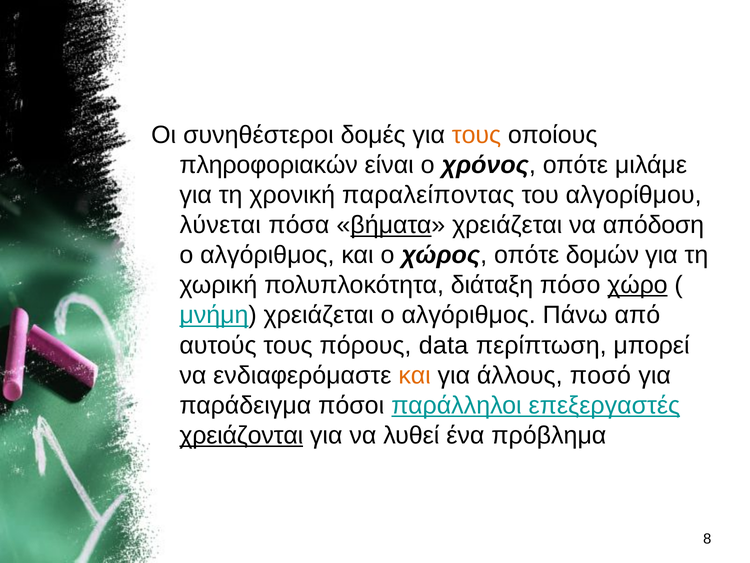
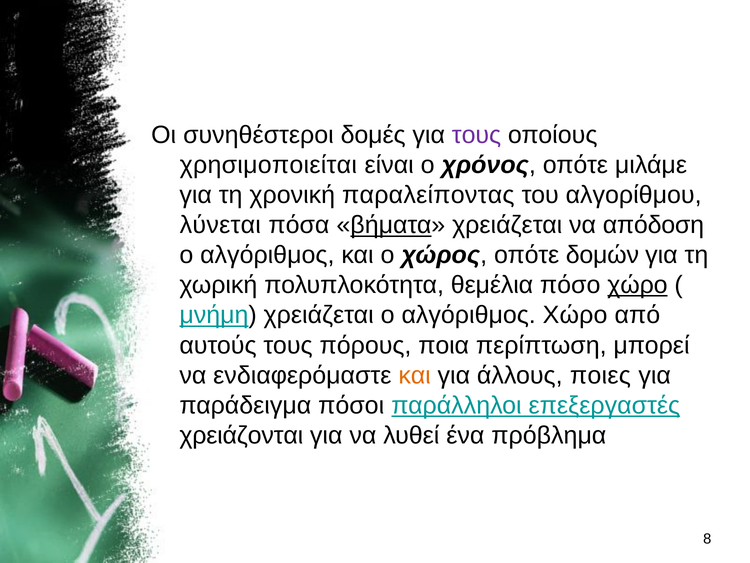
τους at (476, 135) colour: orange -> purple
πληροφοριακών: πληροφοριακών -> χρησιμοποιείται
διάταξη: διάταξη -> θεμέλια
αλγόριθμος Πάνω: Πάνω -> Χώρο
data: data -> ποια
ποσό: ποσό -> ποιες
χρειάζονται underline: present -> none
